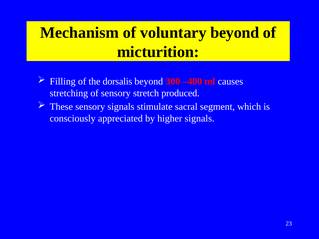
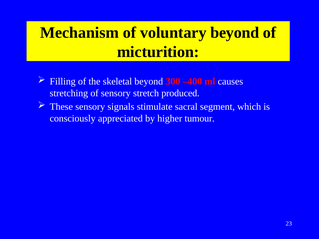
dorsalis: dorsalis -> skeletal
higher signals: signals -> tumour
